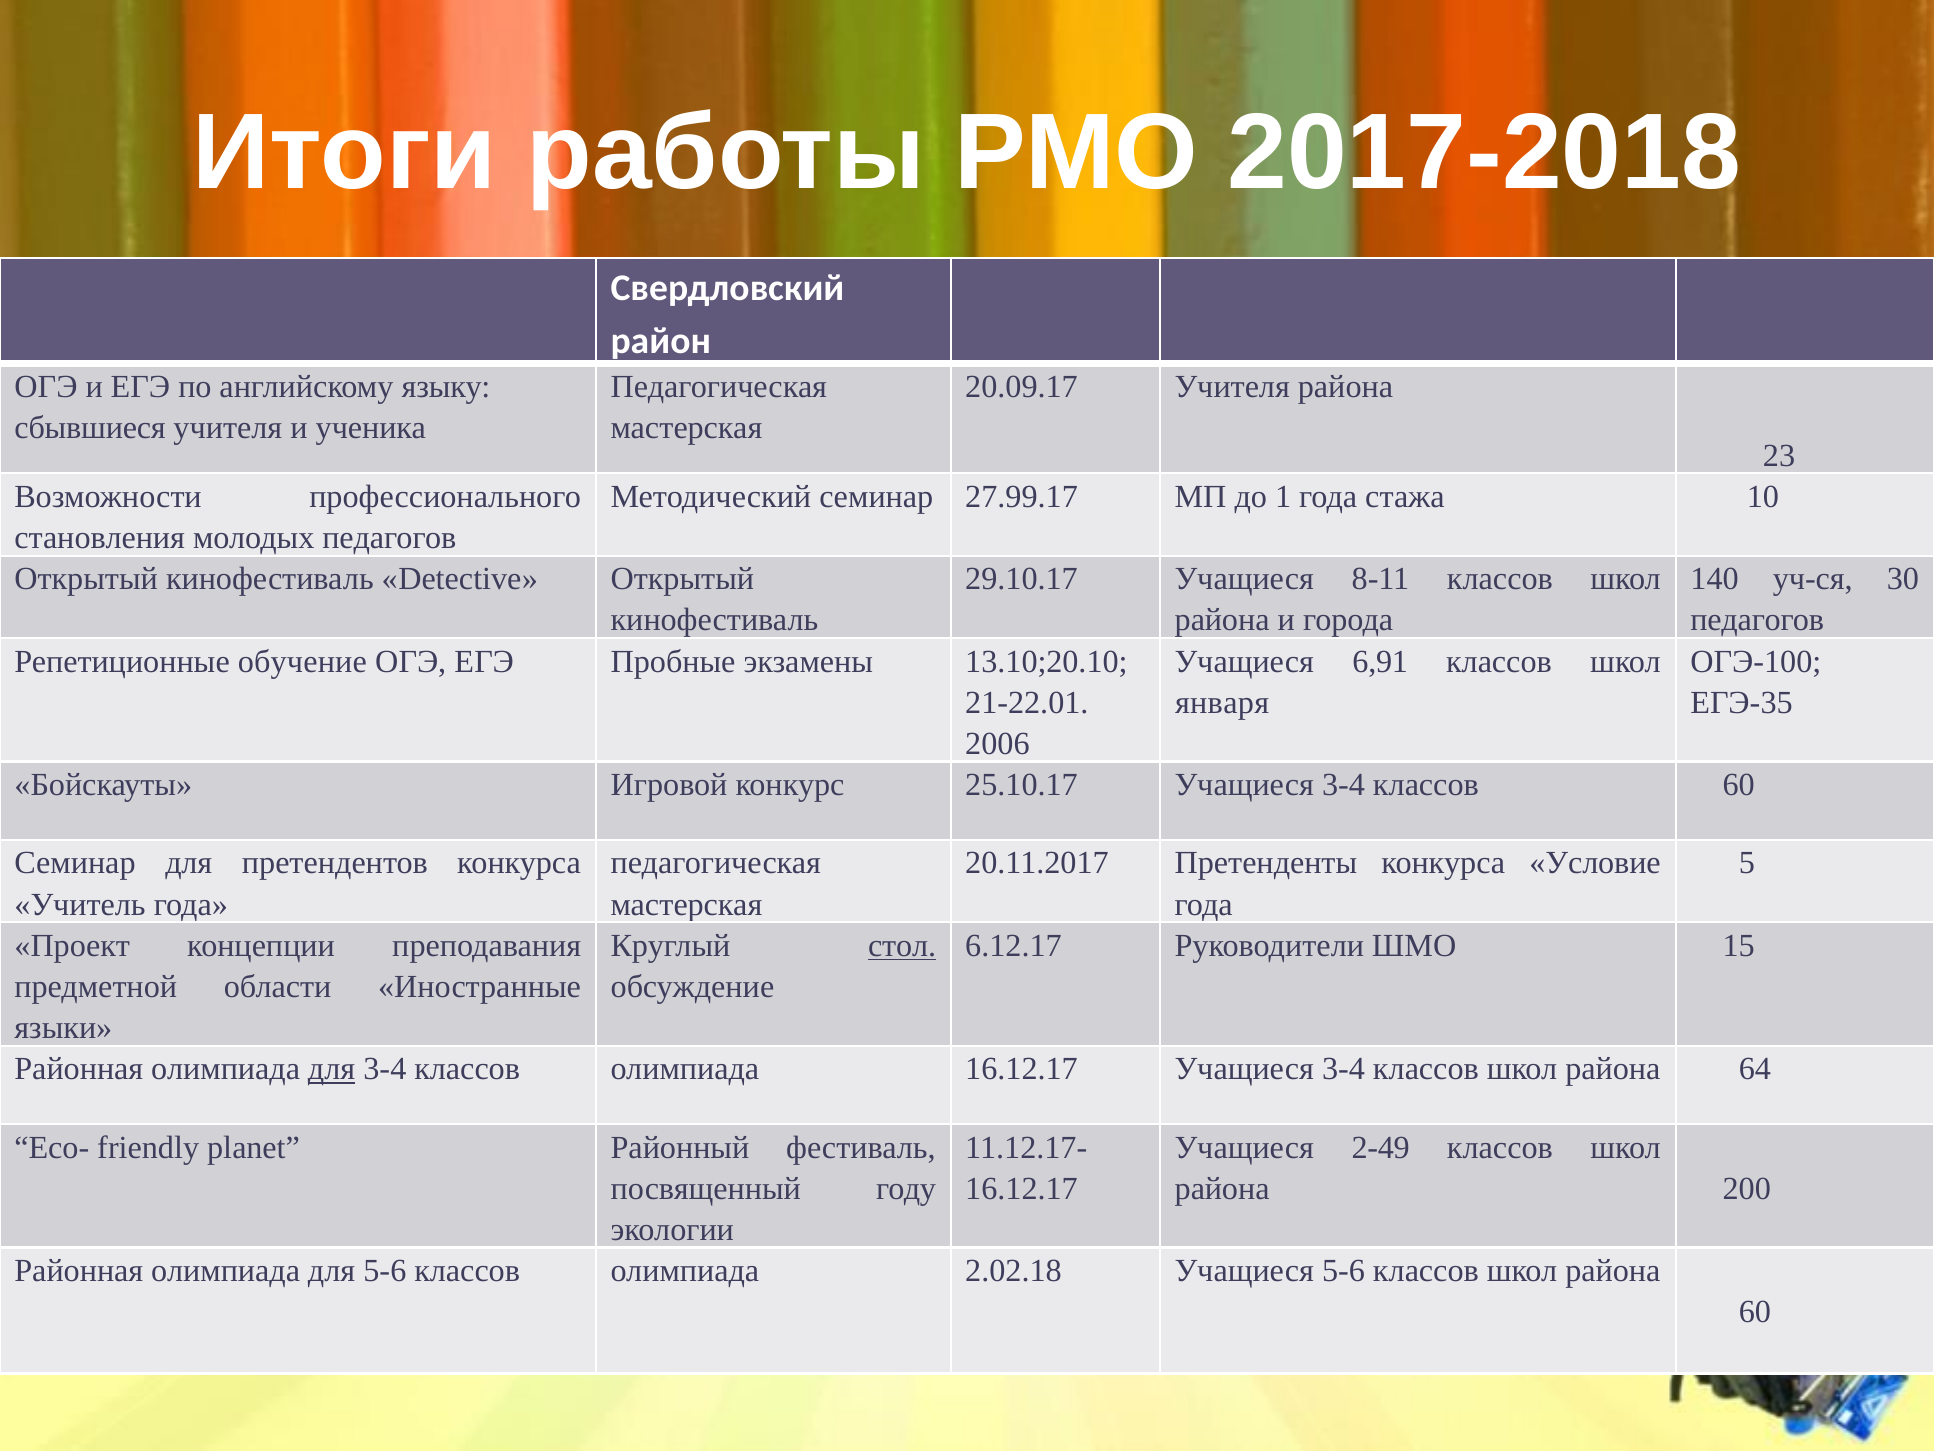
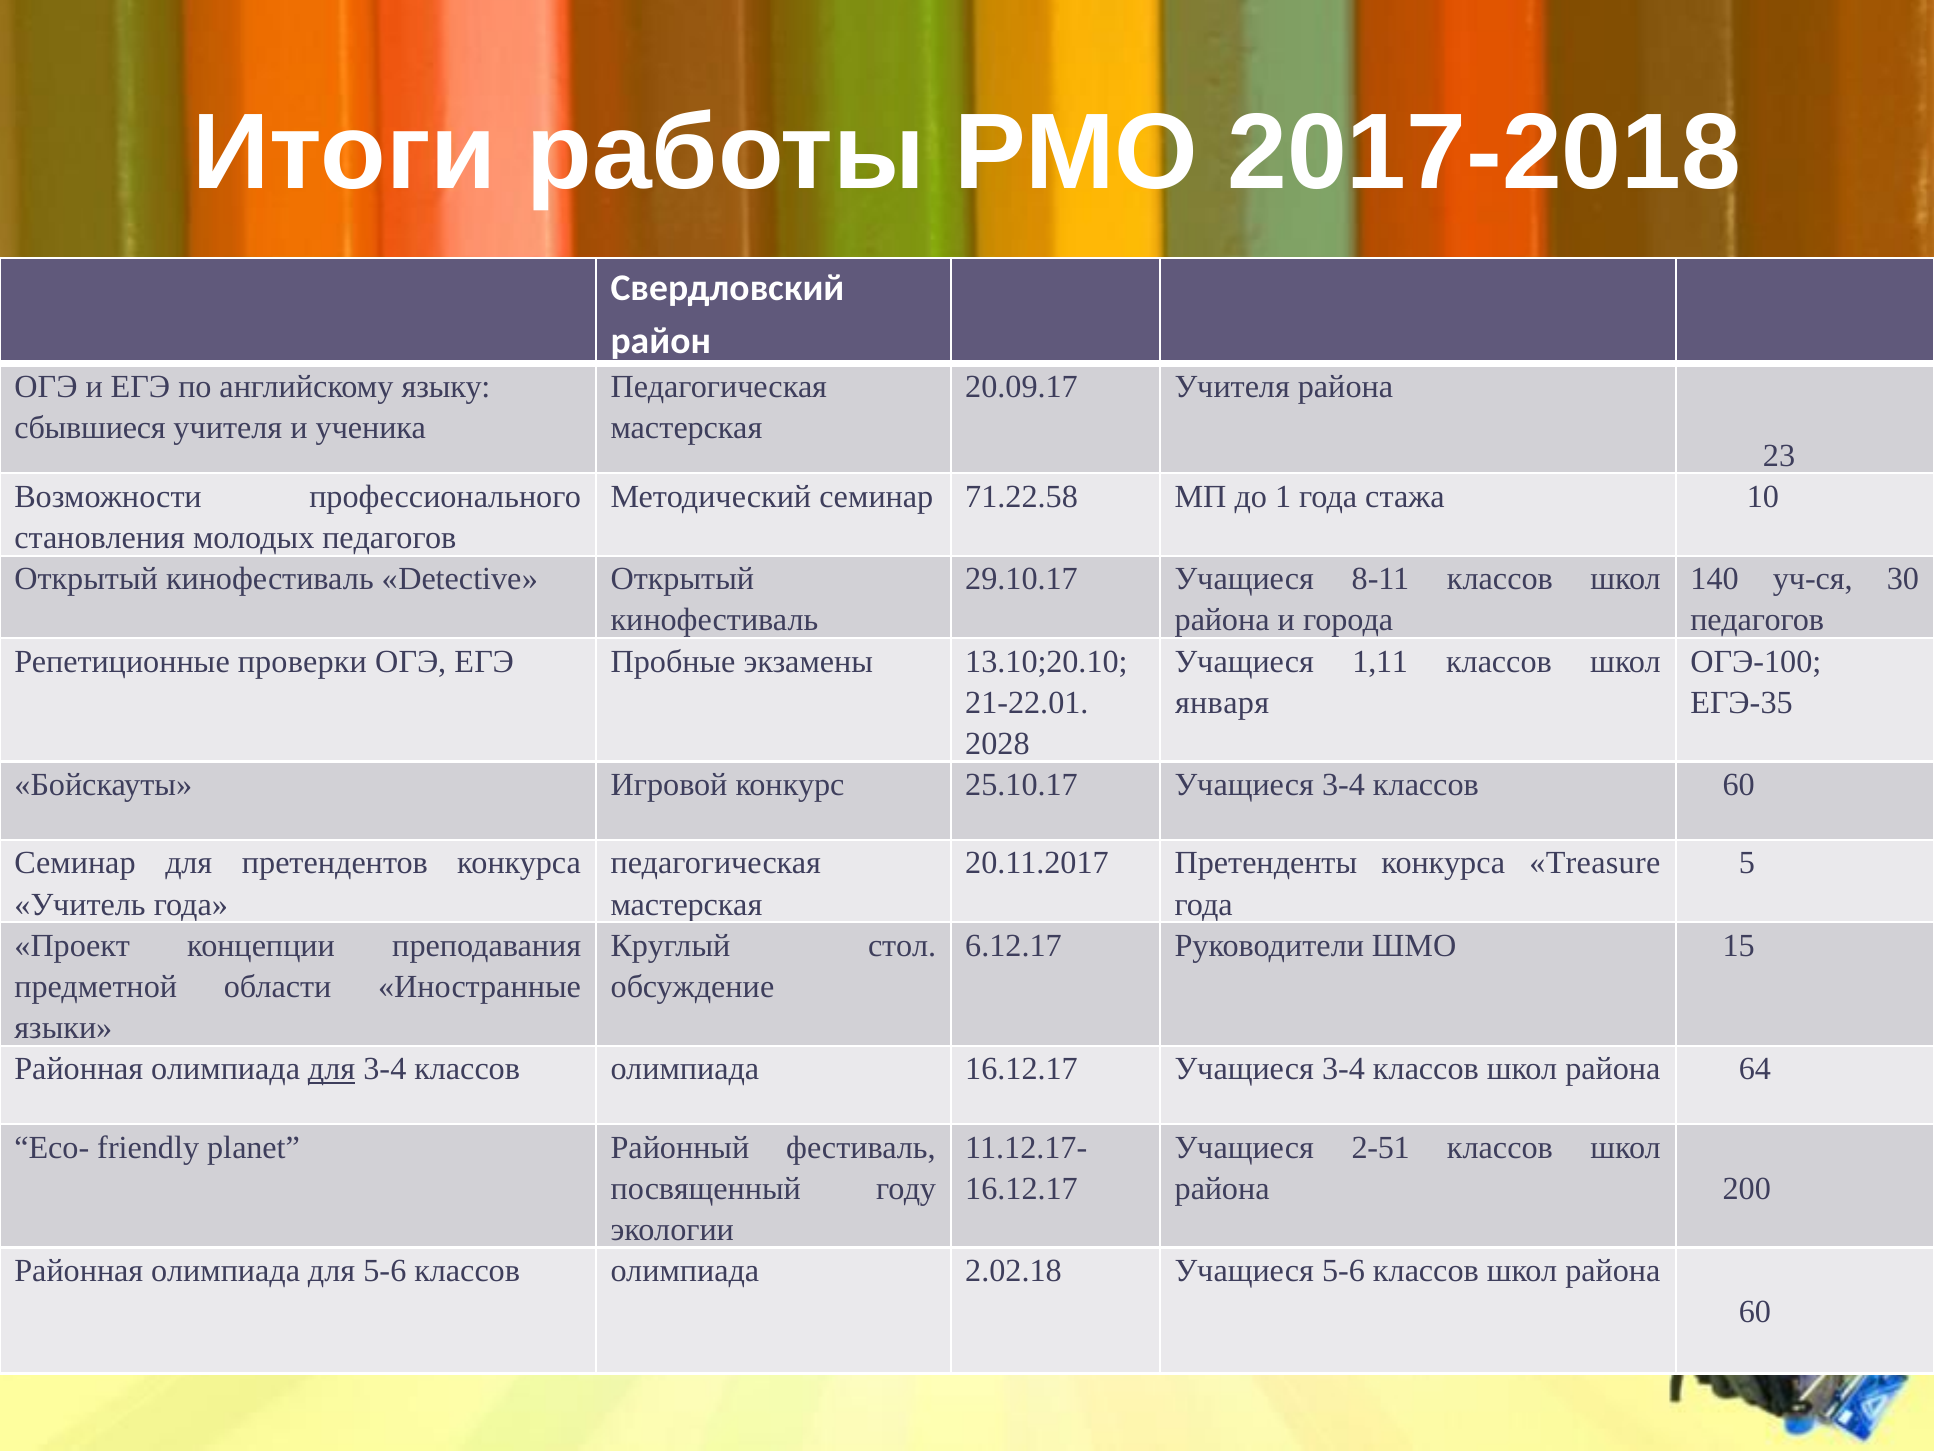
27.99.17: 27.99.17 -> 71.22.58
обучение: обучение -> проверки
6,91: 6,91 -> 1,11
2006: 2006 -> 2028
Условие: Условие -> Treasure
стол underline: present -> none
2-49: 2-49 -> 2-51
